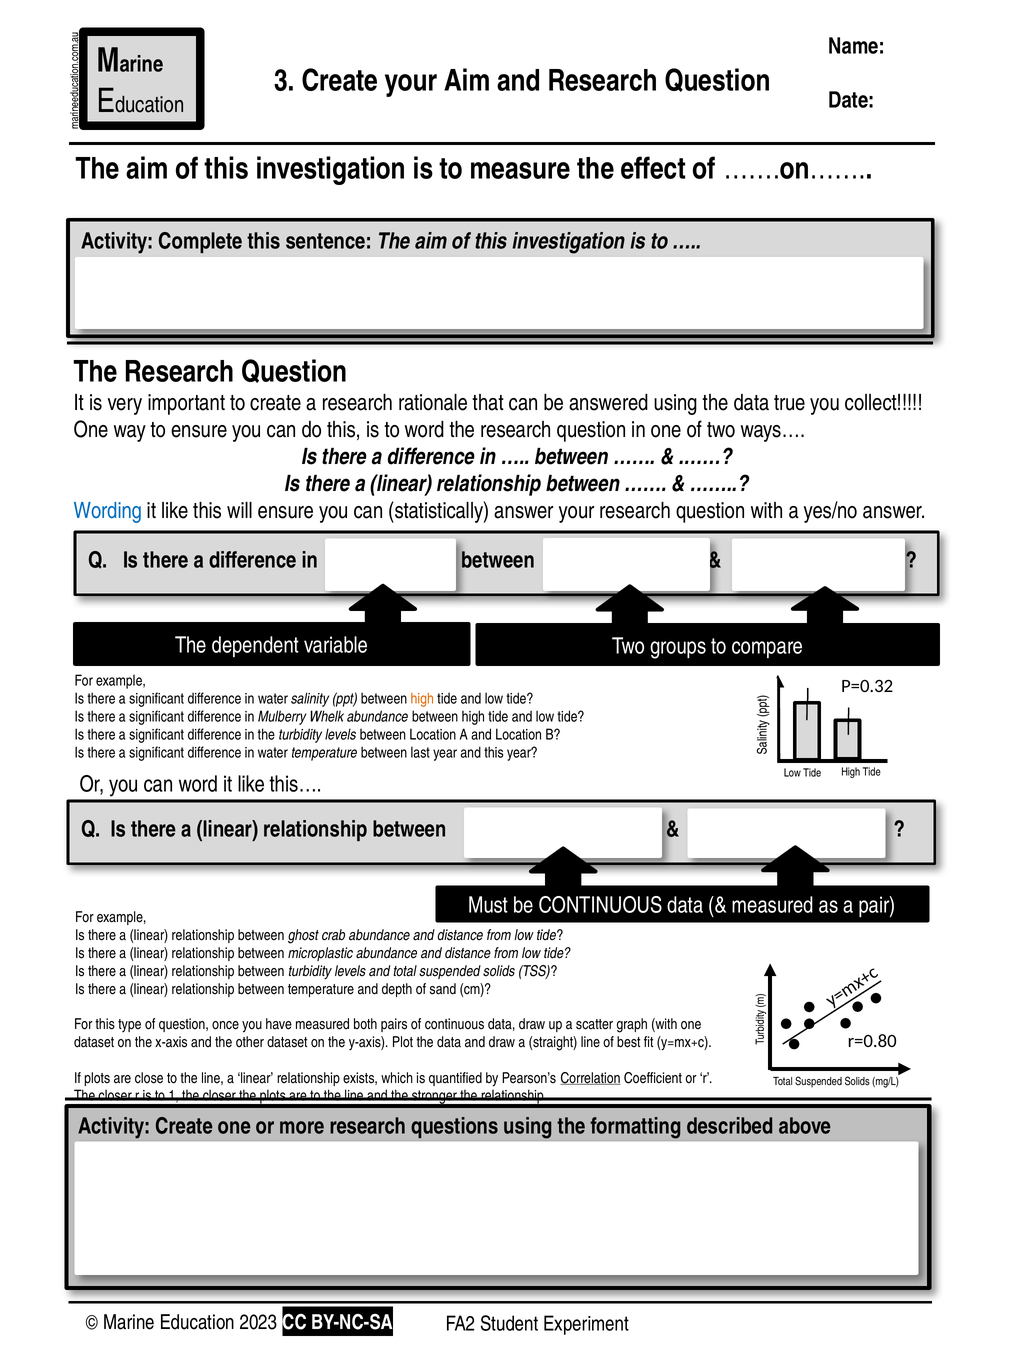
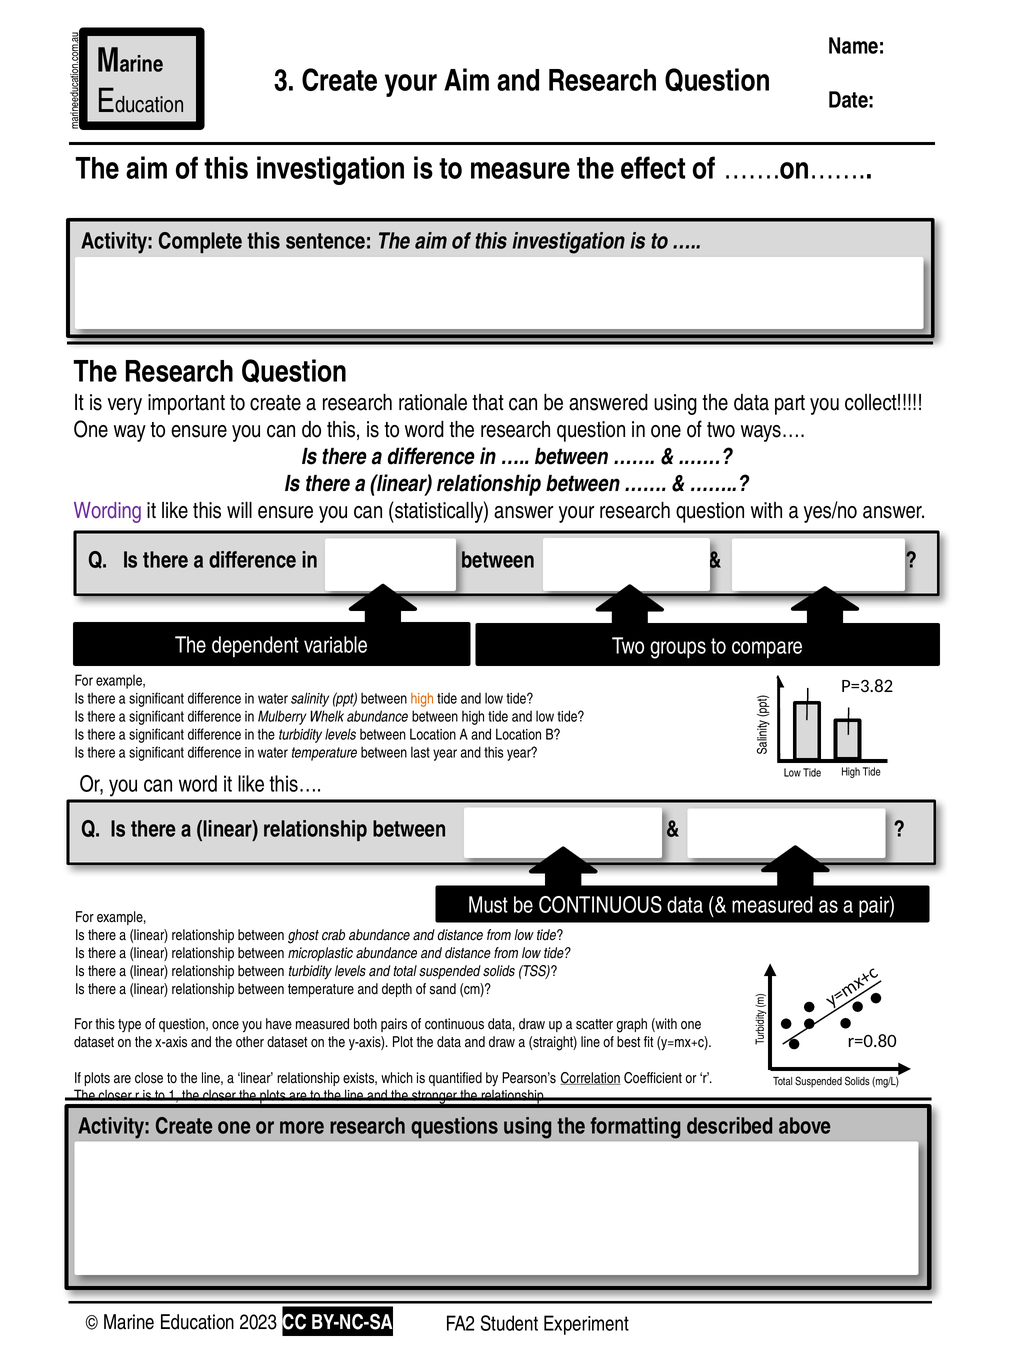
true: true -> part
Wording colour: blue -> purple
P=0.32: P=0.32 -> P=3.82
